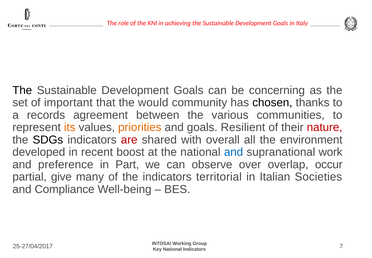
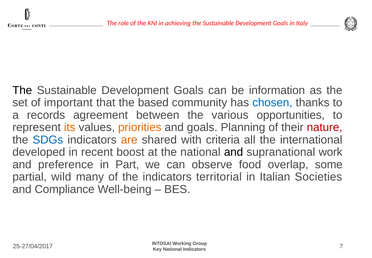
concerning: concerning -> information
would: would -> based
chosen colour: black -> blue
communities: communities -> opportunities
Resilient: Resilient -> Planning
SDGs colour: black -> blue
are colour: red -> orange
overall: overall -> criteria
environment: environment -> international
and at (234, 152) colour: blue -> black
over: over -> food
occur: occur -> some
give: give -> wild
